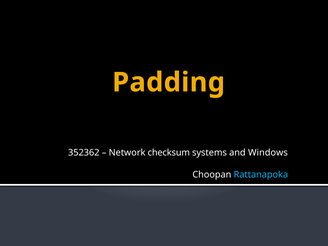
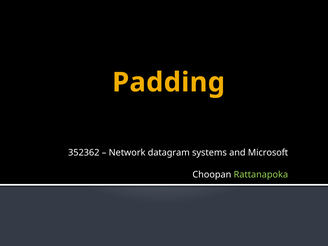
checksum: checksum -> datagram
Windows: Windows -> Microsoft
Rattanapoka colour: light blue -> light green
